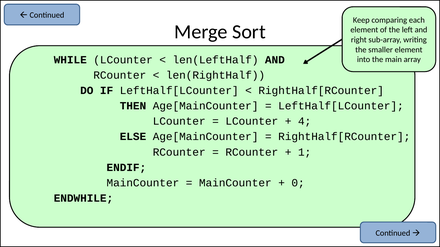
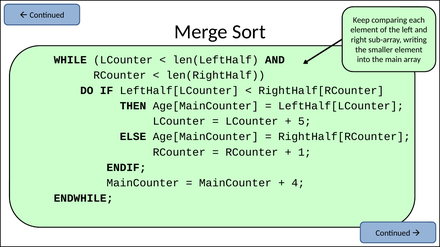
4: 4 -> 5
0: 0 -> 4
